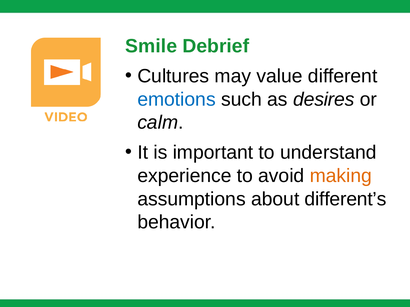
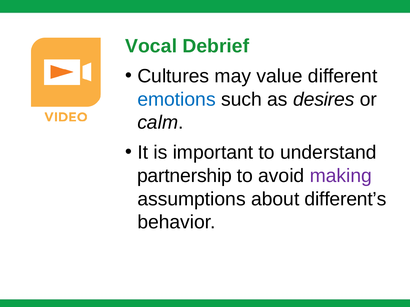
Smile: Smile -> Vocal
experience: experience -> partnership
making colour: orange -> purple
